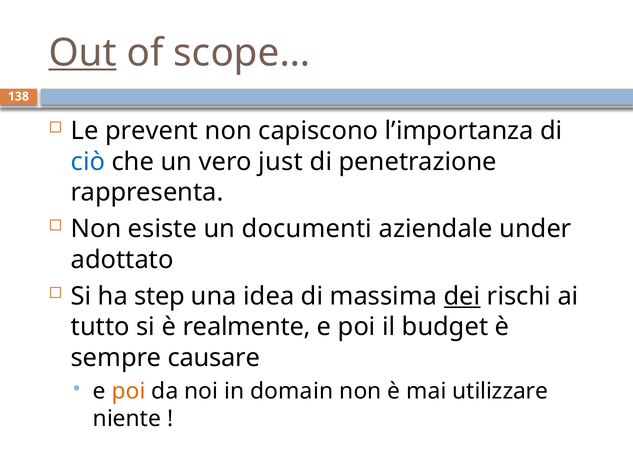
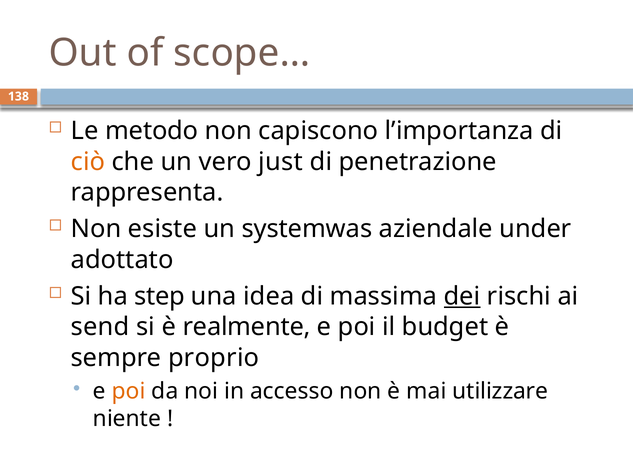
Out underline: present -> none
prevent: prevent -> metodo
ciò colour: blue -> orange
documenti: documenti -> systemwas
tutto: tutto -> send
causare: causare -> proprio
domain: domain -> accesso
